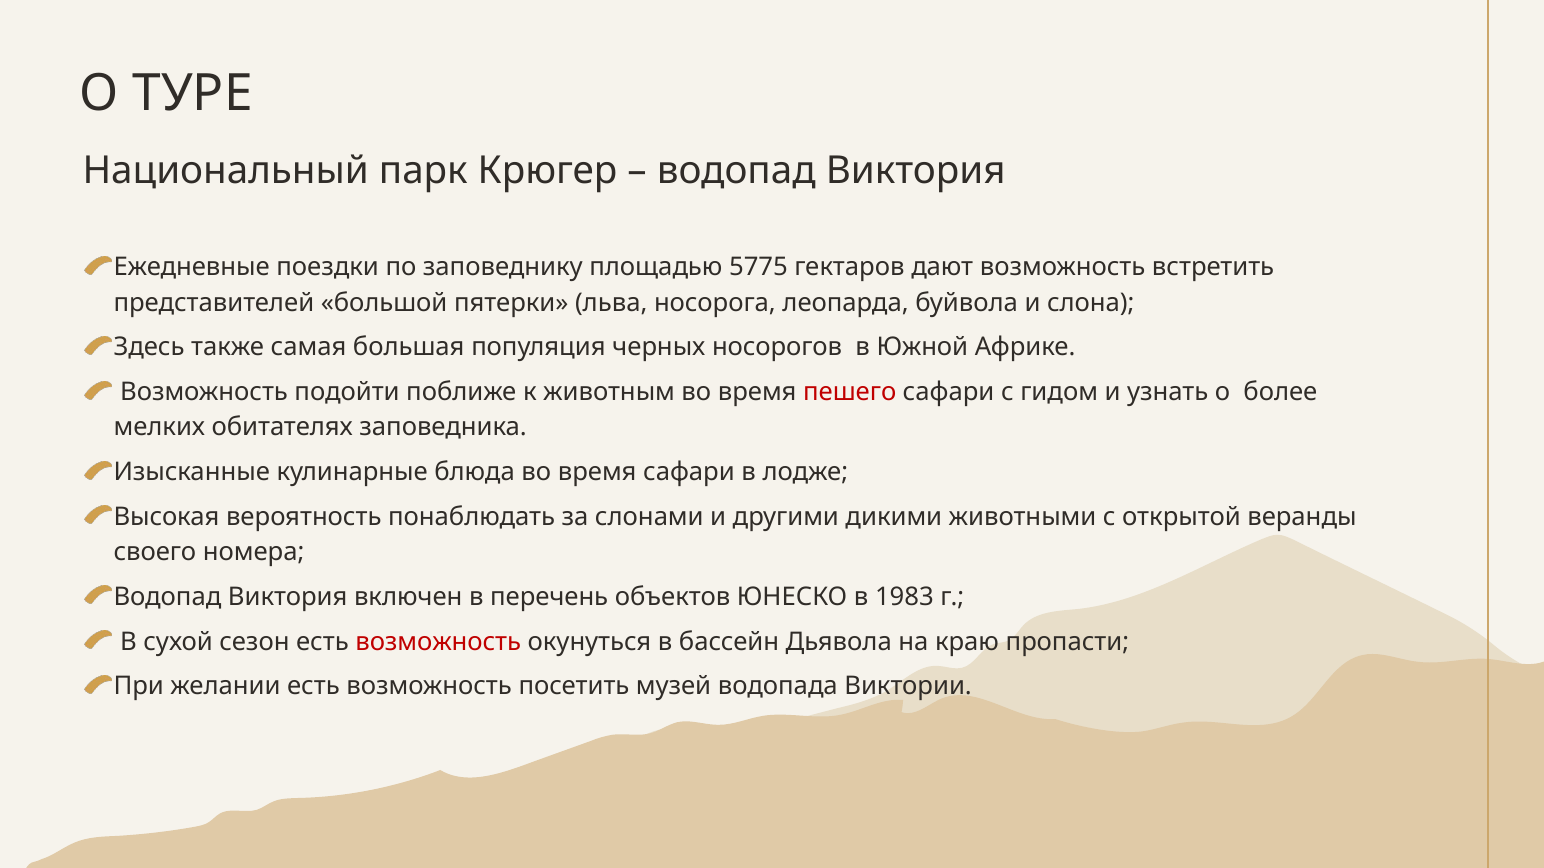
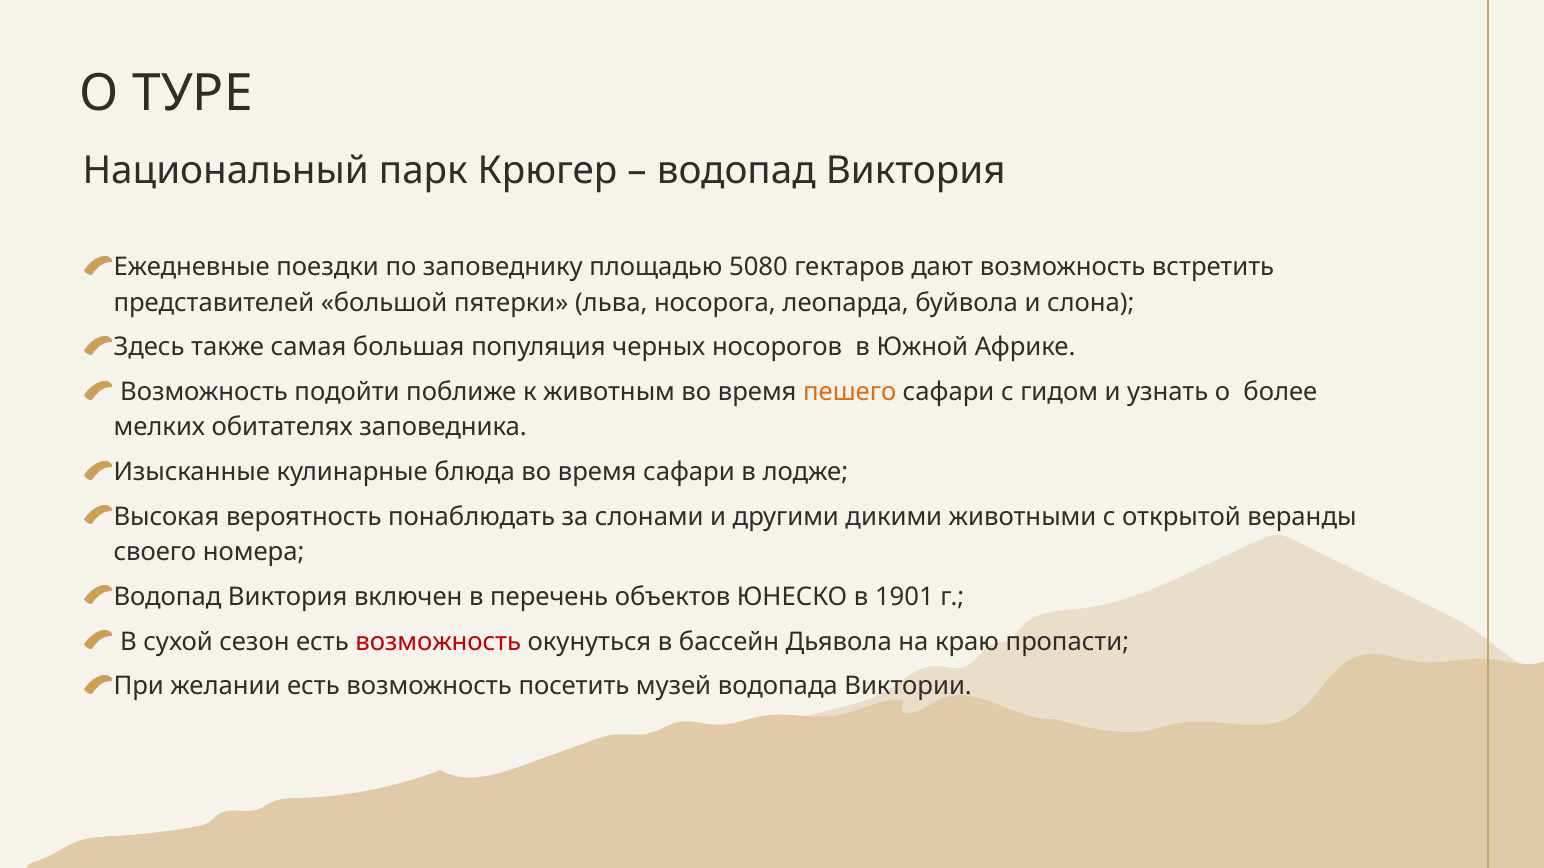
5775: 5775 -> 5080
пешего colour: red -> orange
1983: 1983 -> 1901
